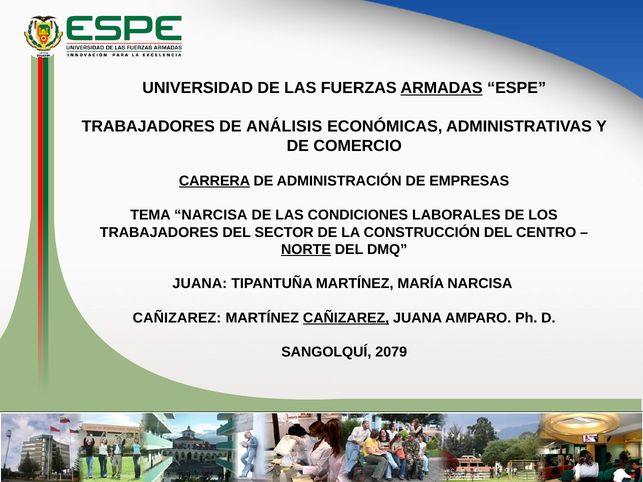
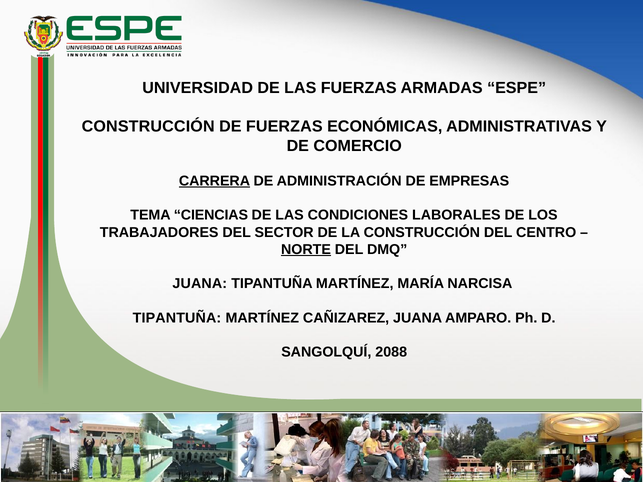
ARMADAS underline: present -> none
TRABAJADORES at (148, 127): TRABAJADORES -> CONSTRUCCIÓN
DE ANÁLISIS: ANÁLISIS -> FUERZAS
TEMA NARCISA: NARCISA -> CIENCIAS
CAÑIZAREZ at (177, 318): CAÑIZAREZ -> TIPANTUÑA
CAÑIZAREZ at (346, 318) underline: present -> none
2079: 2079 -> 2088
